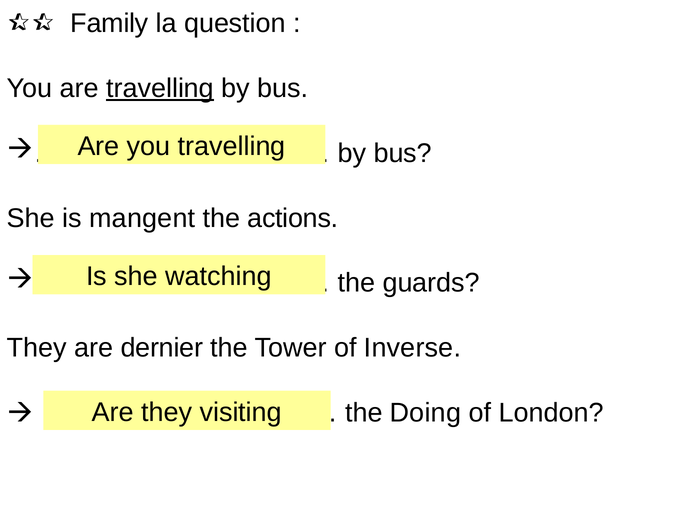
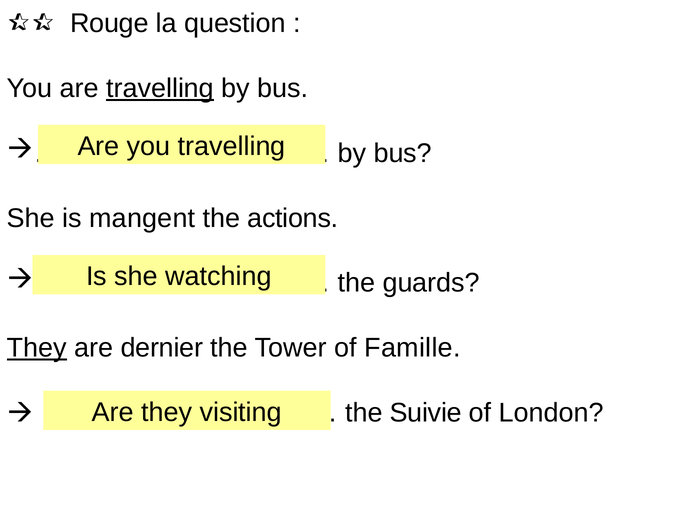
Family: Family -> Rouge
They at (37, 348) underline: none -> present
Inverse: Inverse -> Famille
Doing: Doing -> Suivie
